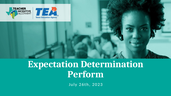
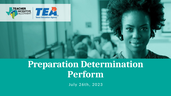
Expectation: Expectation -> Preparation
